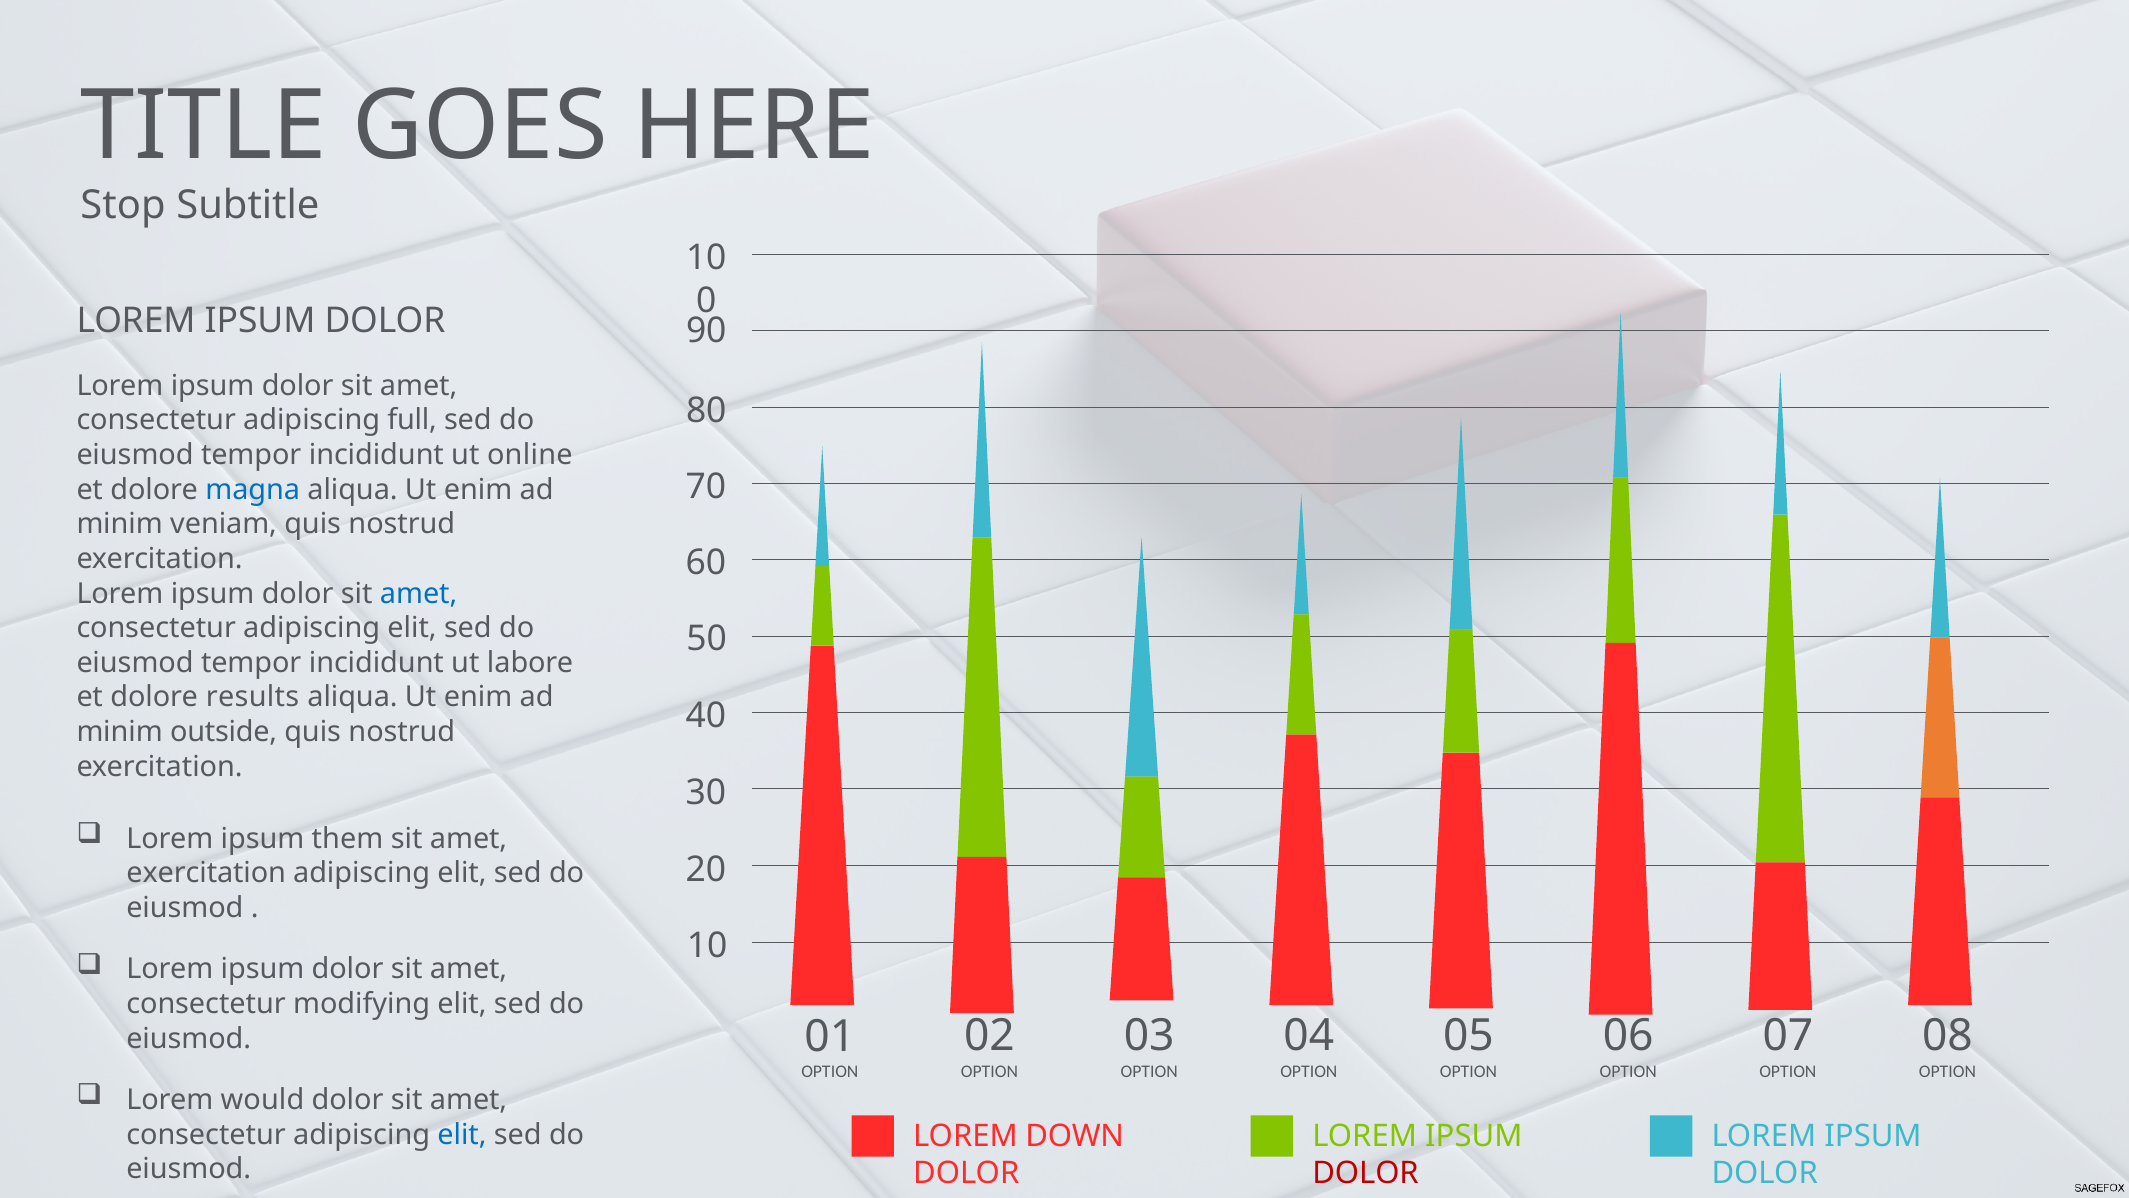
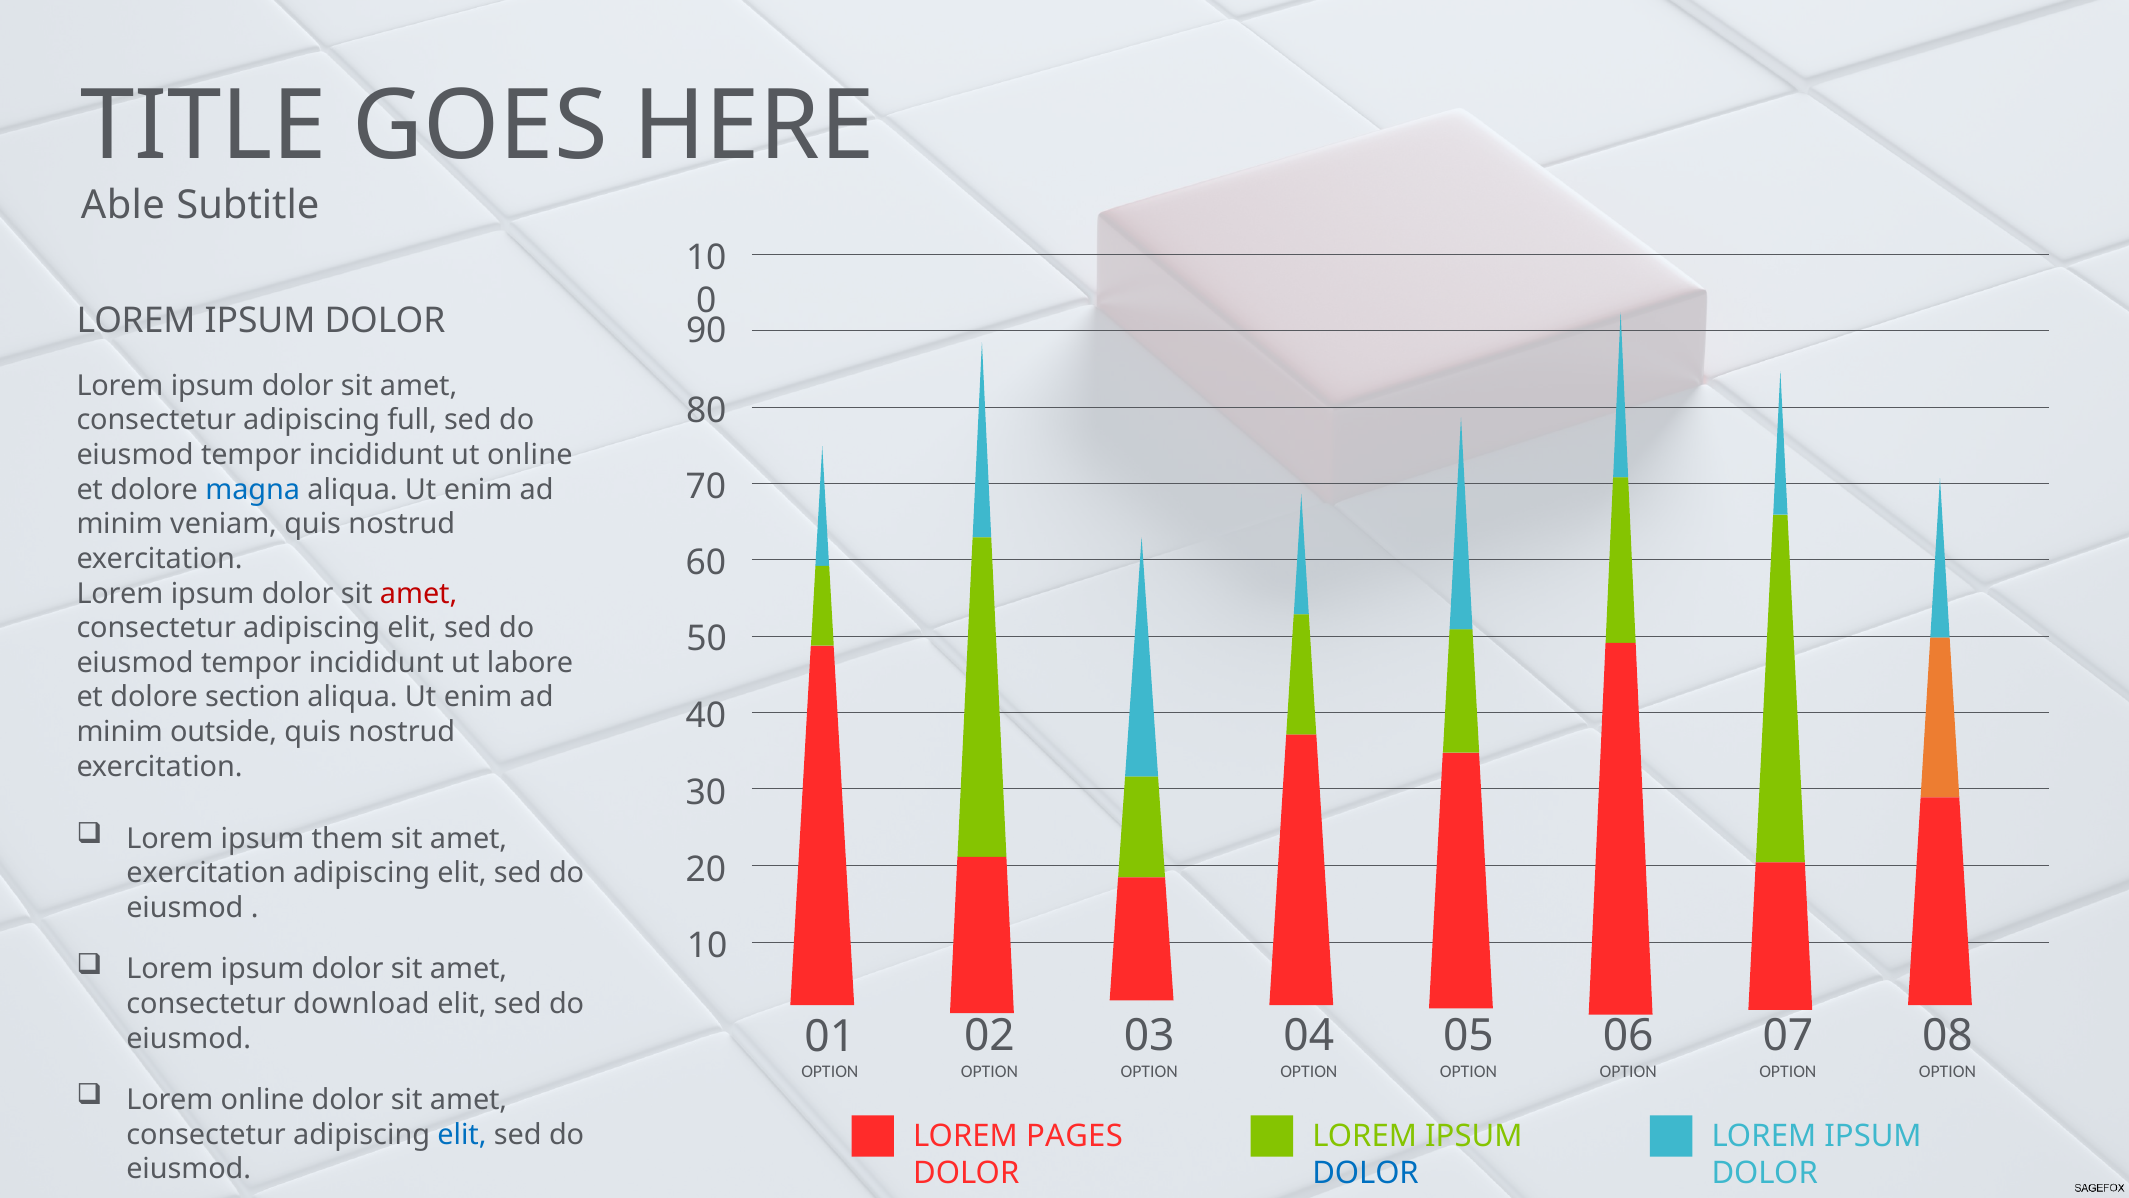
Stop: Stop -> Able
amet at (419, 593) colour: blue -> red
results: results -> section
modifying: modifying -> download
Lorem would: would -> online
DOWN: DOWN -> PAGES
DOLOR at (1366, 1173) colour: red -> blue
